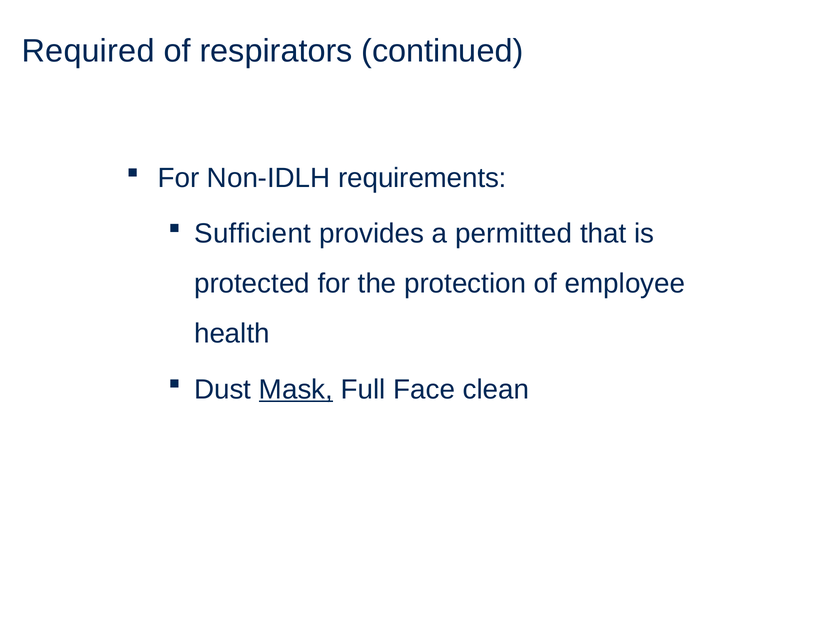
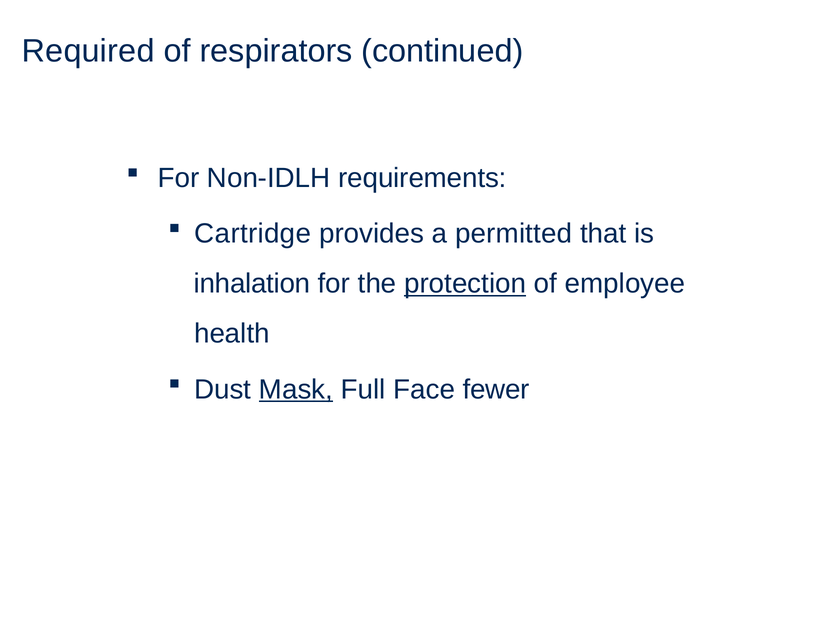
Sufficient: Sufficient -> Cartridge
protected: protected -> inhalation
protection underline: none -> present
clean: clean -> fewer
